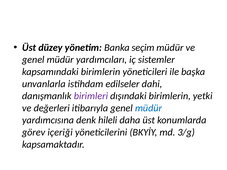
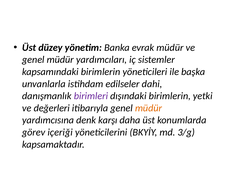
seçim: seçim -> evrak
müdür at (149, 108) colour: blue -> orange
hileli: hileli -> karşı
